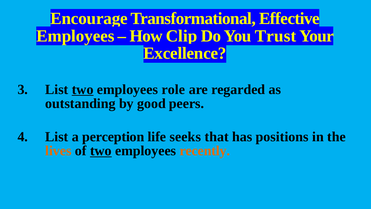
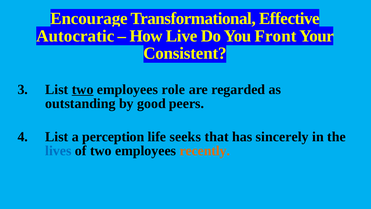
Employees at (75, 36): Employees -> Autocratic
Clip: Clip -> Live
Trust: Trust -> Front
Excellence: Excellence -> Consistent
positions: positions -> sincerely
lives colour: orange -> blue
two at (101, 151) underline: present -> none
